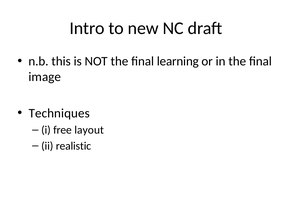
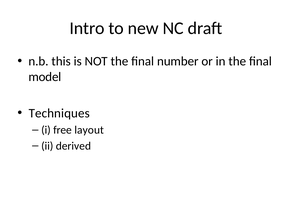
learning: learning -> number
image: image -> model
realistic: realistic -> derived
